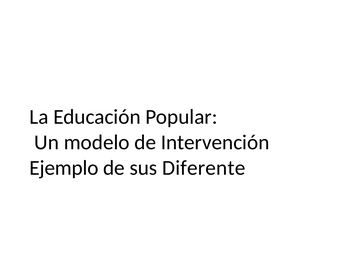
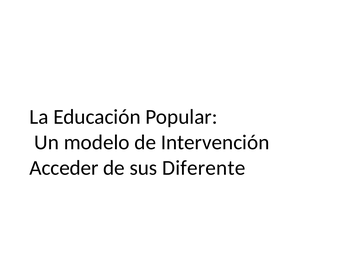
Ejemplo: Ejemplo -> Acceder
